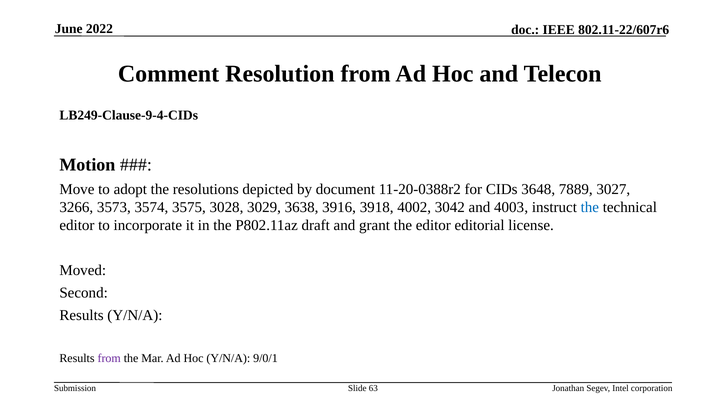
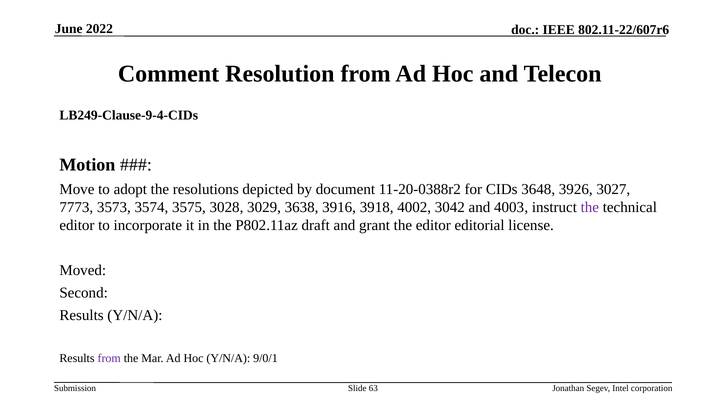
7889: 7889 -> 3926
3266: 3266 -> 7773
the at (590, 207) colour: blue -> purple
